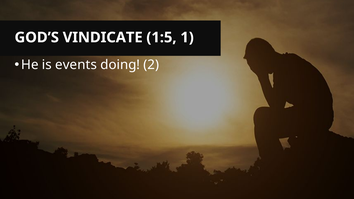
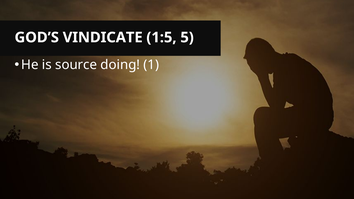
1: 1 -> 5
events: events -> source
2: 2 -> 1
